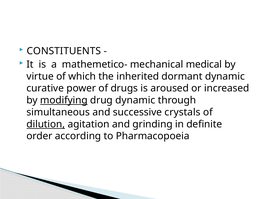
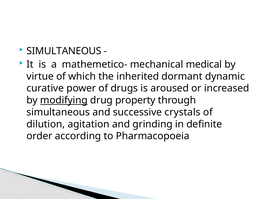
CONSTITUENTS at (64, 51): CONSTITUENTS -> SIMULTANEOUS
drug dynamic: dynamic -> property
dilution underline: present -> none
